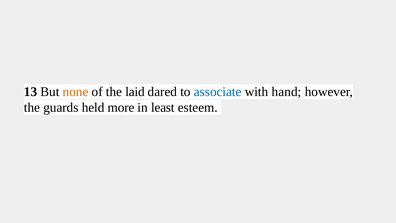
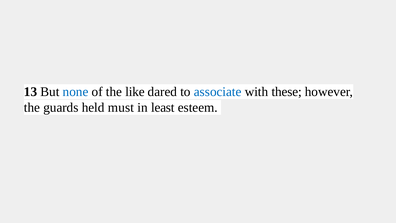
none colour: orange -> blue
laid: laid -> like
hand: hand -> these
more: more -> must
